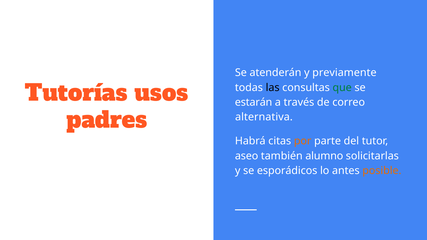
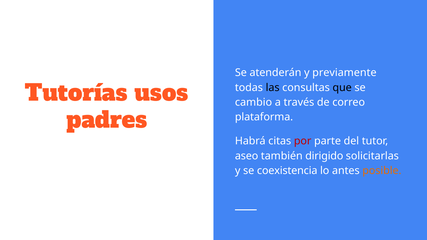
que colour: green -> black
estarán: estarán -> cambio
alternativa: alternativa -> plataforma
por colour: orange -> red
alumno: alumno -> dirigido
esporádicos: esporádicos -> coexistencia
